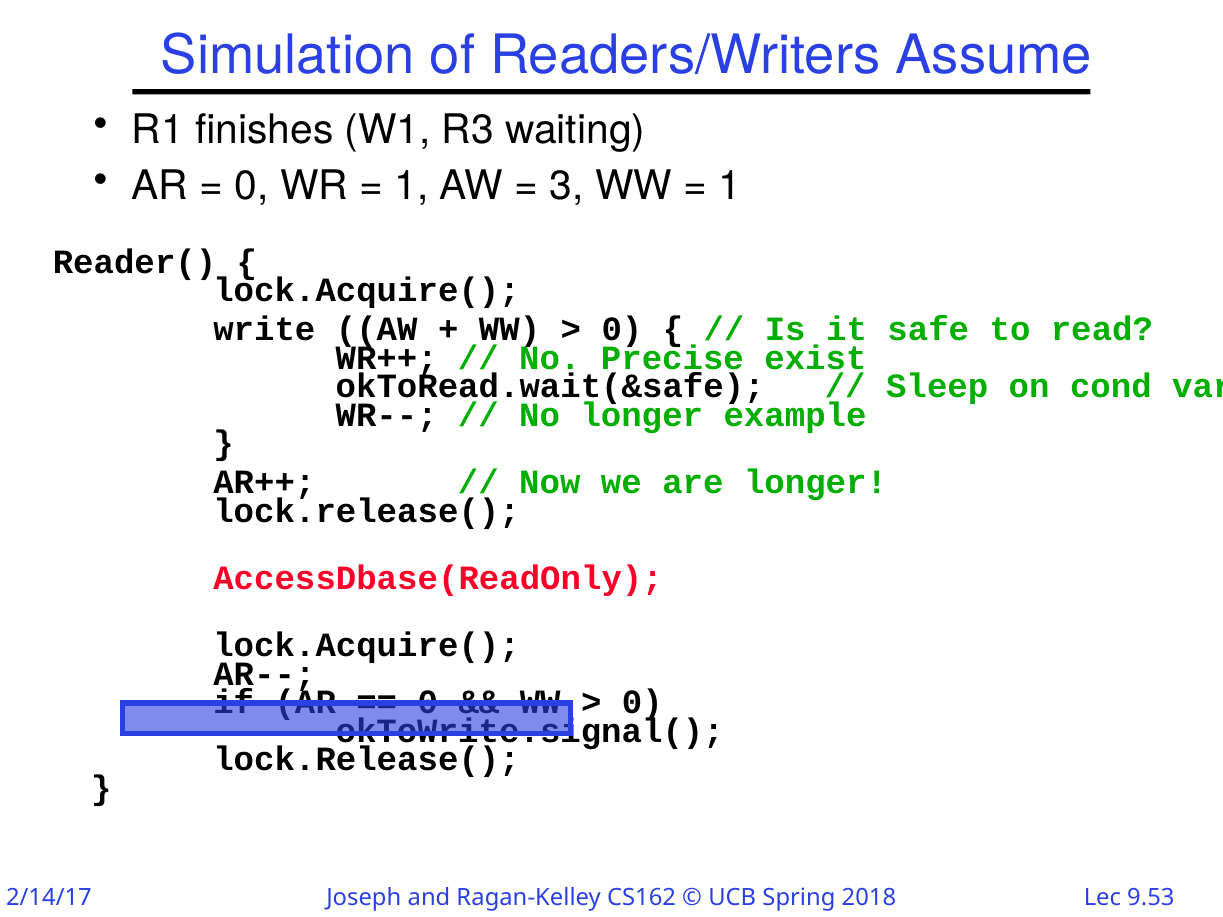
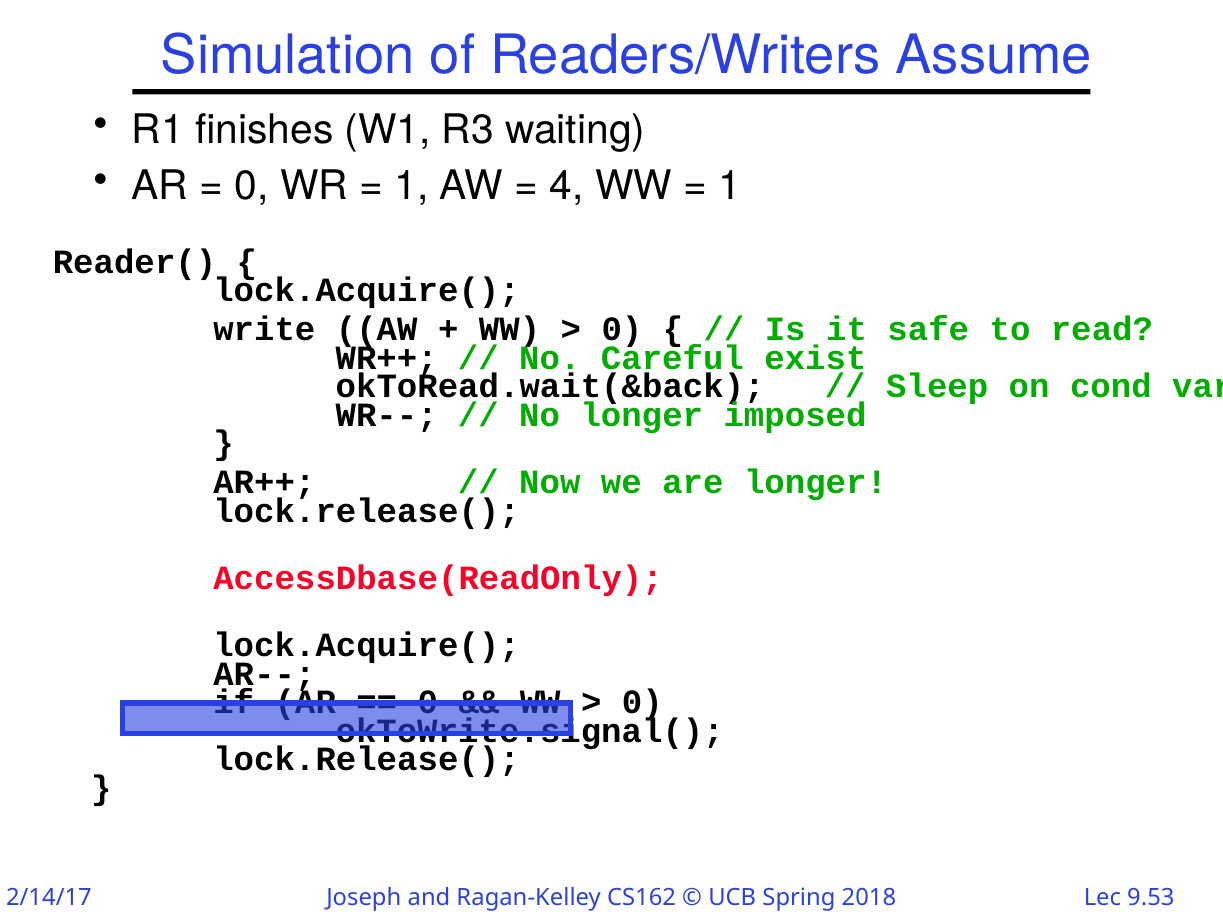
3: 3 -> 4
Precise: Precise -> Careful
okToRead.wait(&safe: okToRead.wait(&safe -> okToRead.wait(&back
example: example -> imposed
